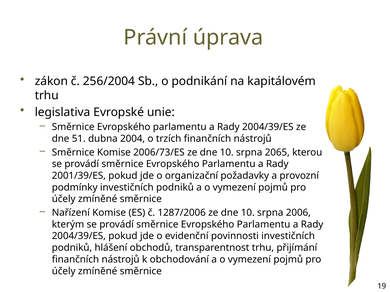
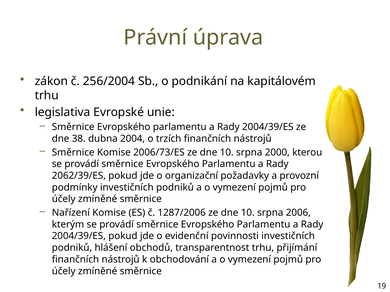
51: 51 -> 38
2065: 2065 -> 2000
2001/39/ES: 2001/39/ES -> 2062/39/ES
